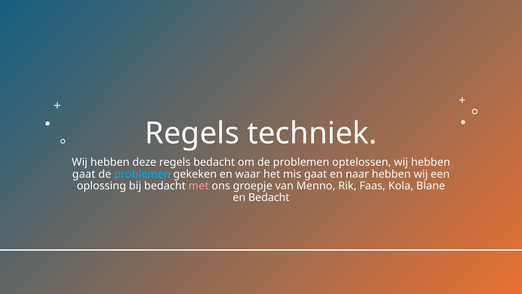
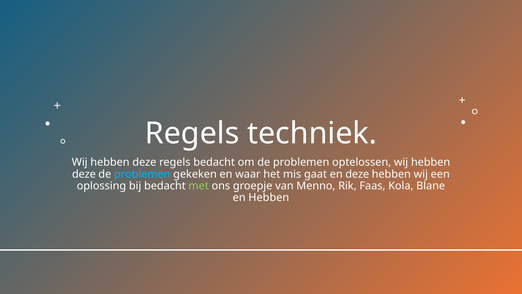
gaat at (84, 174): gaat -> deze
en naar: naar -> deze
met colour: pink -> light green
en Bedacht: Bedacht -> Hebben
